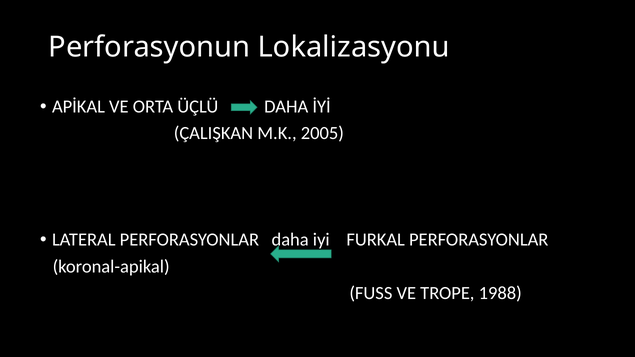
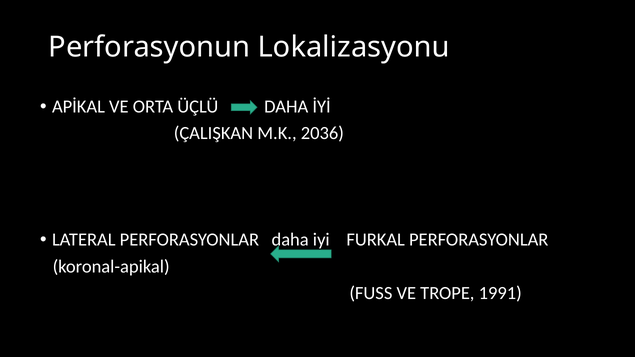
2005: 2005 -> 2036
1988: 1988 -> 1991
